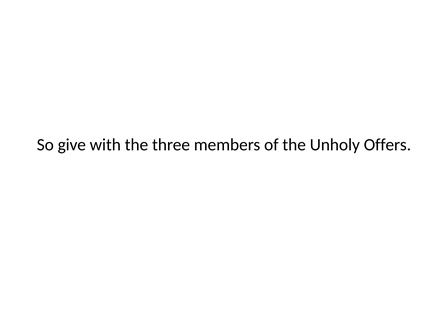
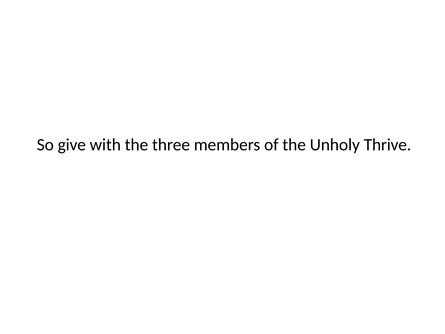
Offers: Offers -> Thrive
